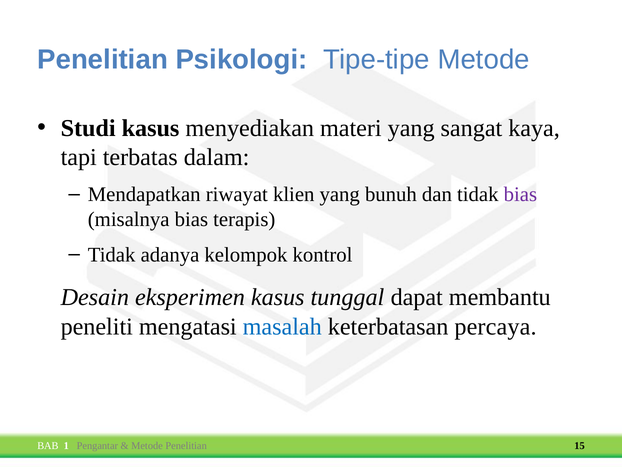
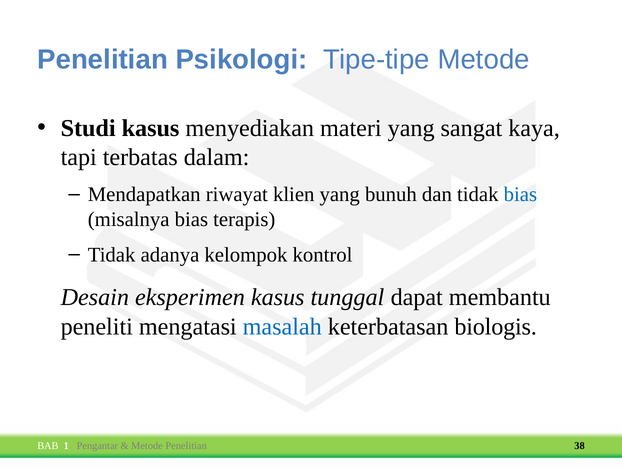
bias at (520, 194) colour: purple -> blue
percaya: percaya -> biologis
15: 15 -> 38
